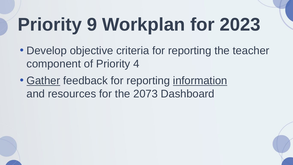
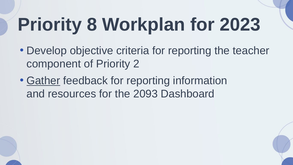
9: 9 -> 8
4: 4 -> 2
information underline: present -> none
2073: 2073 -> 2093
